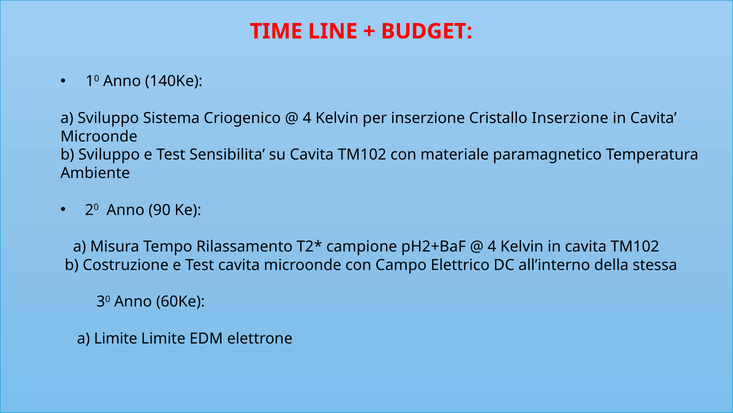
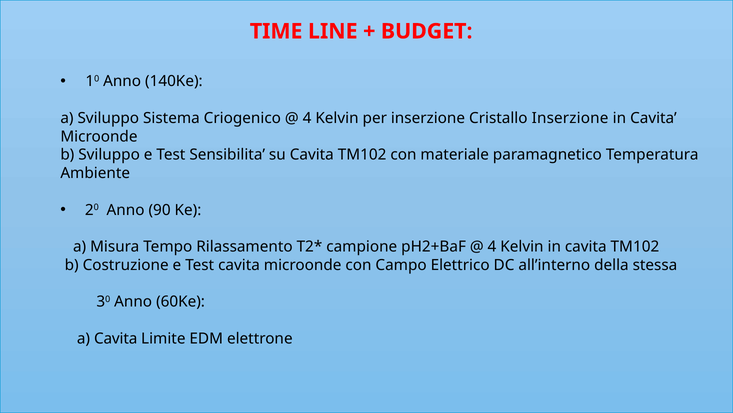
a Limite: Limite -> Cavita
